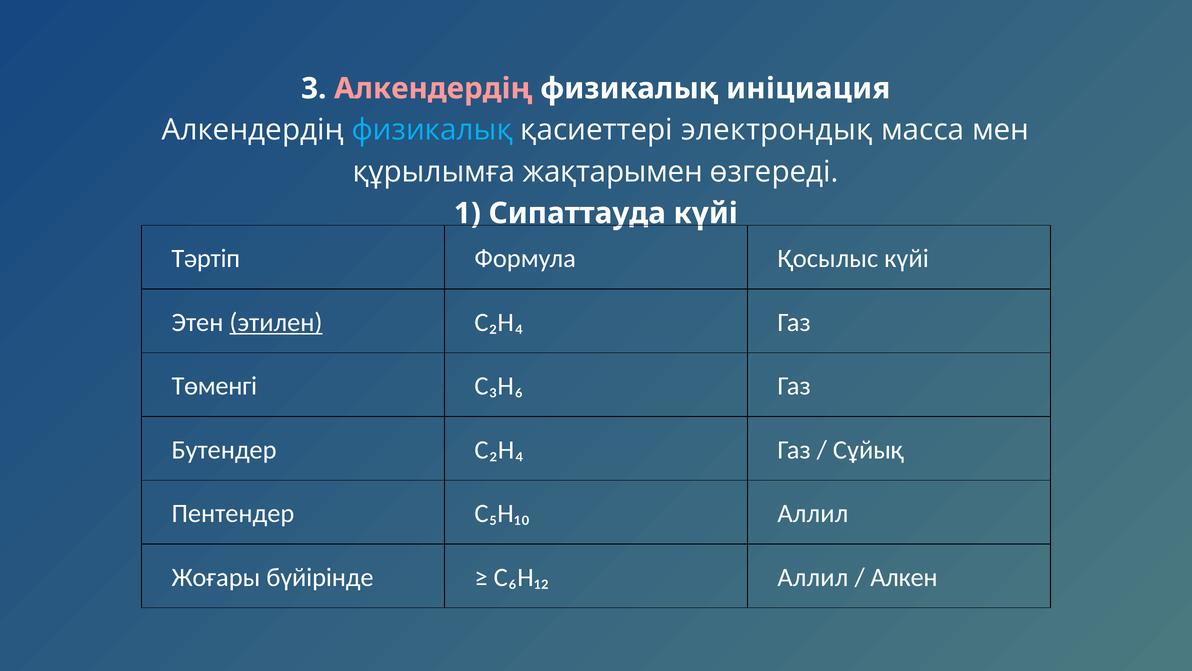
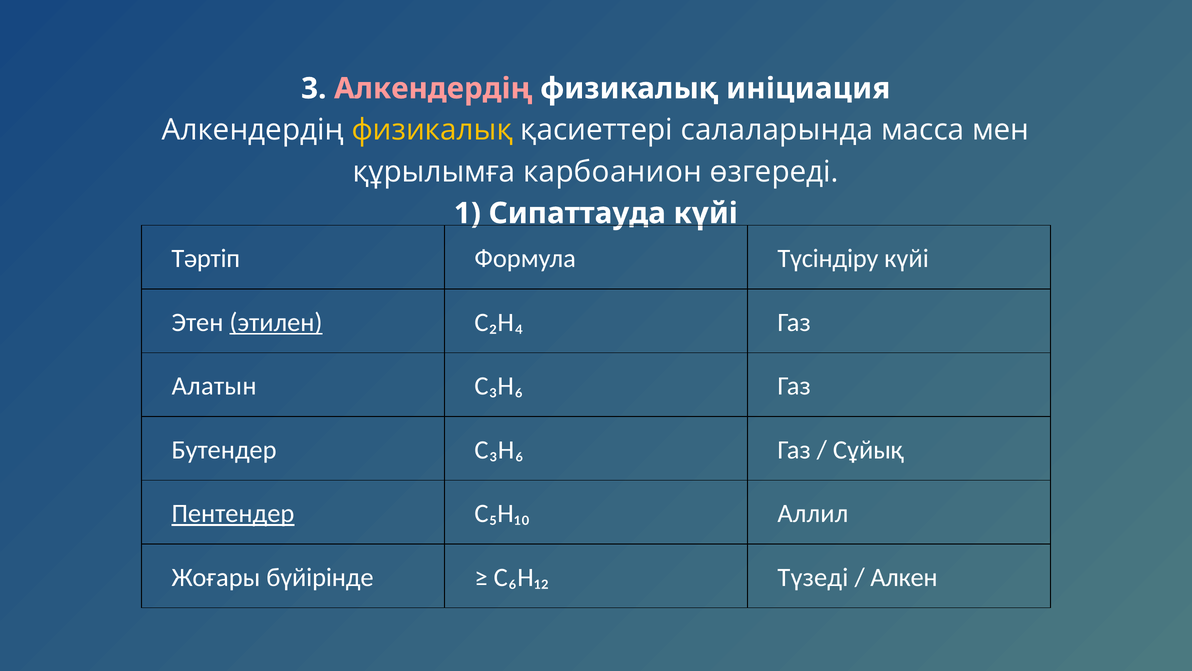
физикалық at (432, 130) colour: light blue -> yellow
электрондық: электрондық -> салаларында
жақтарымен: жақтарымен -> карбоанион
Қосылыс: Қосылыс -> Түсіндіру
Төменгі: Төменгі -> Алатын
Бутендер C₂H₄: C₂H₄ -> C₃H₆
Пентендер underline: none -> present
C₆H₁₂ Аллил: Аллил -> Түзеді
